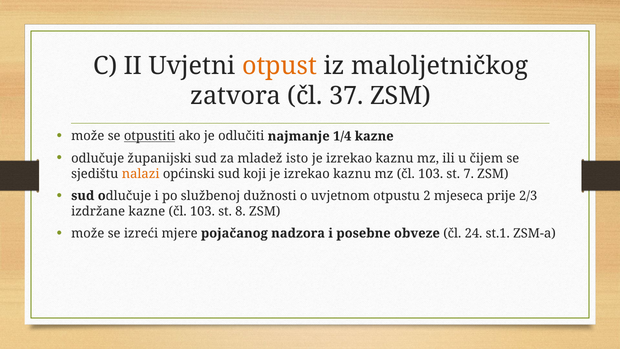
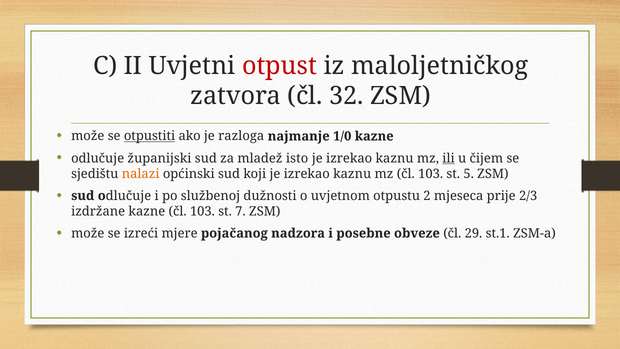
otpust colour: orange -> red
37: 37 -> 32
odlučiti: odlučiti -> razloga
1/4: 1/4 -> 1/0
ili underline: none -> present
7: 7 -> 5
8: 8 -> 7
24: 24 -> 29
